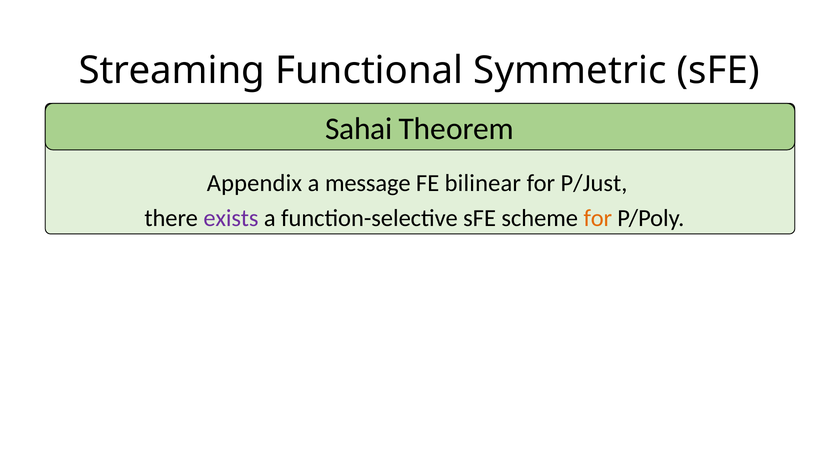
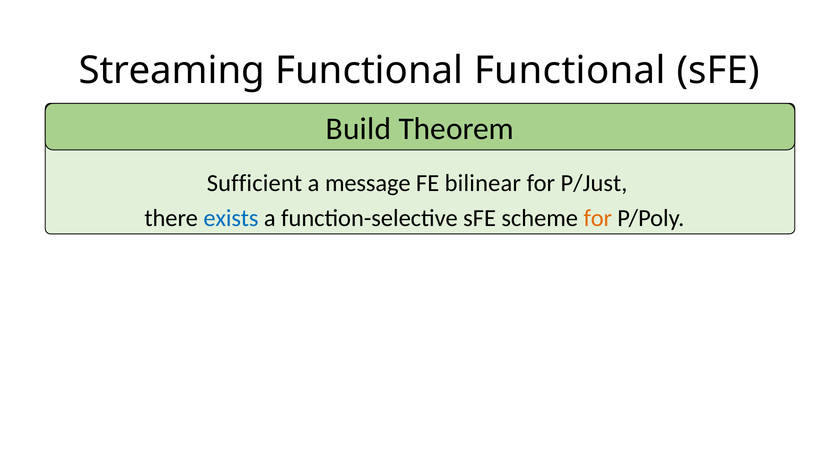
Functional Symmetric: Symmetric -> Functional
Sahai: Sahai -> Build
Appendix: Appendix -> Sufficient
exists colour: purple -> blue
